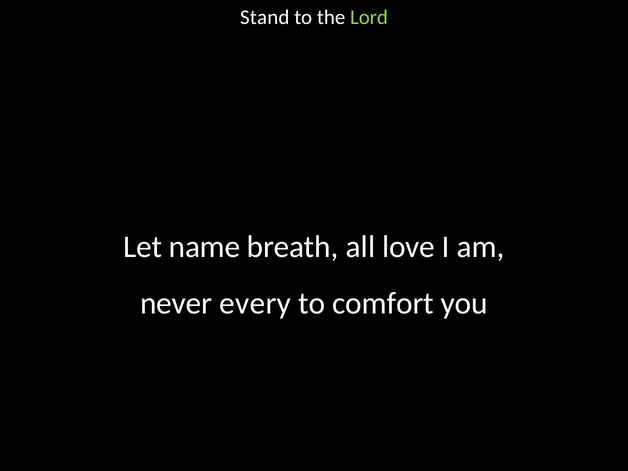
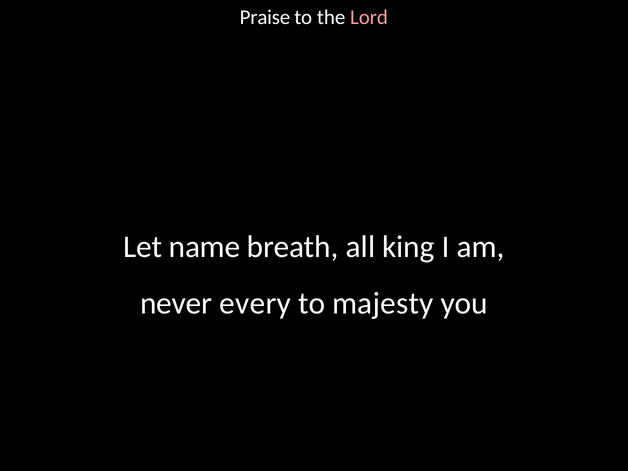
Stand: Stand -> Praise
Lord colour: light green -> pink
love: love -> king
comfort: comfort -> majesty
